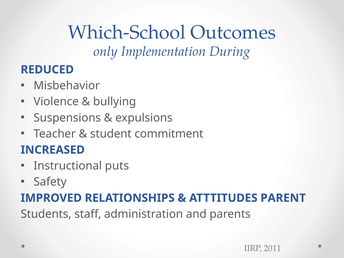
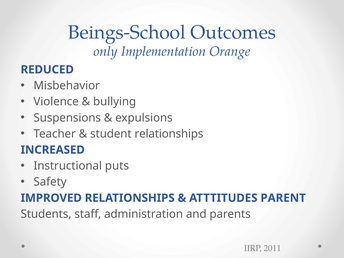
Which-School: Which-School -> Beings-School
During: During -> Orange
student commitment: commitment -> relationships
